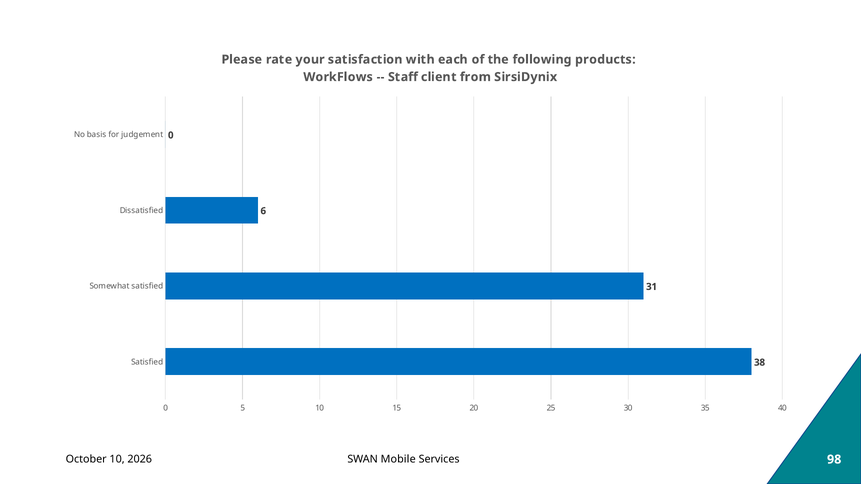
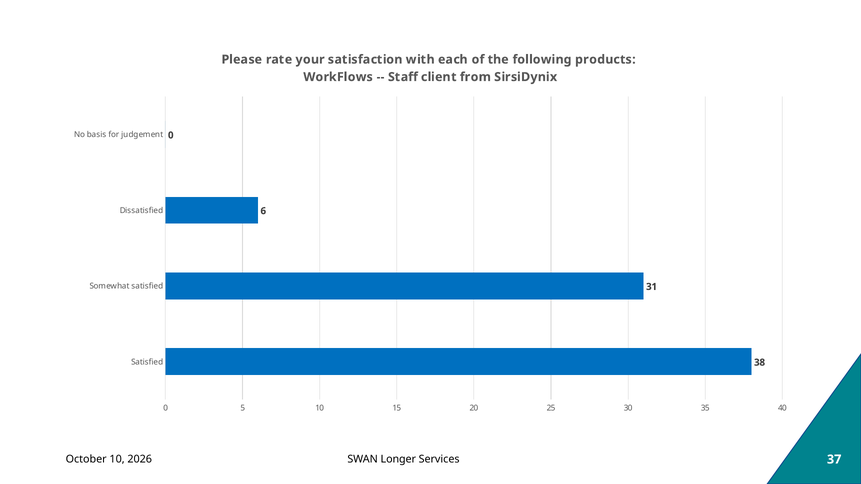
Mobile: Mobile -> Longer
98: 98 -> 37
